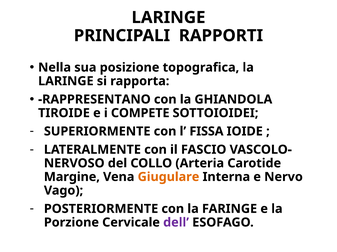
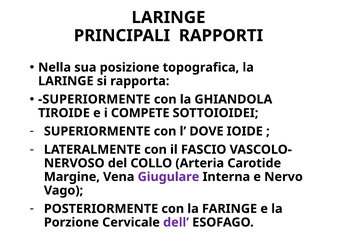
RAPPRESENTANO at (94, 100): RAPPRESENTANO -> SUPERIORMENTE
FISSA: FISSA -> DOVE
Giugulare colour: orange -> purple
